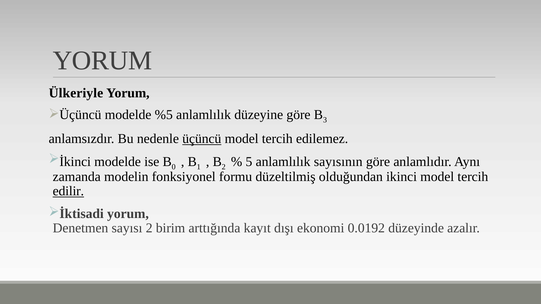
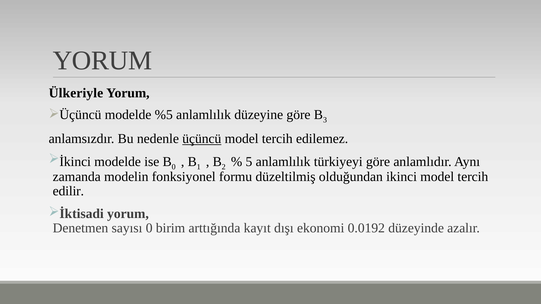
sayısının: sayısının -> türkiyeyi
edilir underline: present -> none
sayısı 2: 2 -> 0
